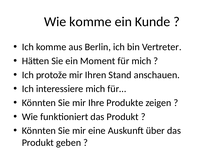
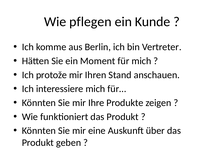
Wie komme: komme -> pflegen
